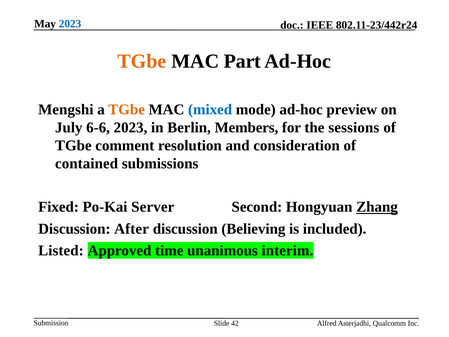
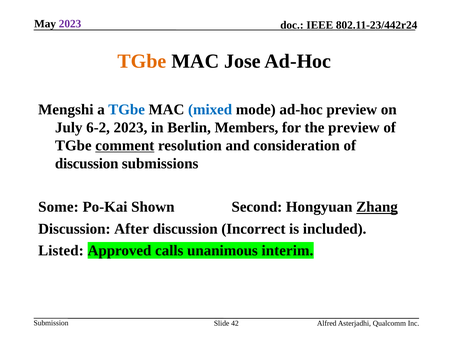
2023 at (70, 24) colour: blue -> purple
Part: Part -> Jose
TGbe at (127, 110) colour: orange -> blue
6-6: 6-6 -> 6-2
the sessions: sessions -> preview
comment underline: none -> present
contained at (87, 163): contained -> discussion
Fixed: Fixed -> Some
Server: Server -> Shown
Believing: Believing -> Incorrect
time: time -> calls
